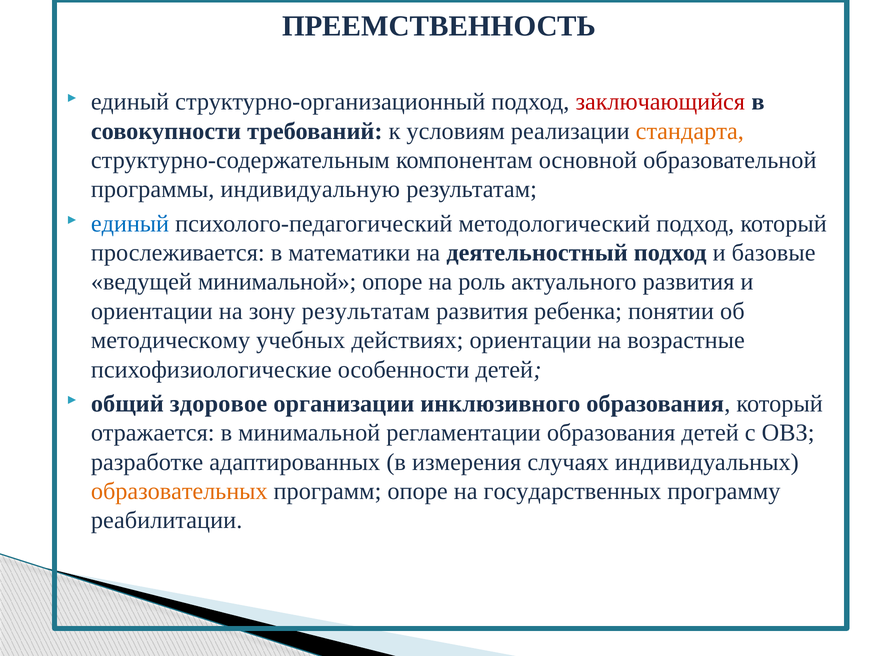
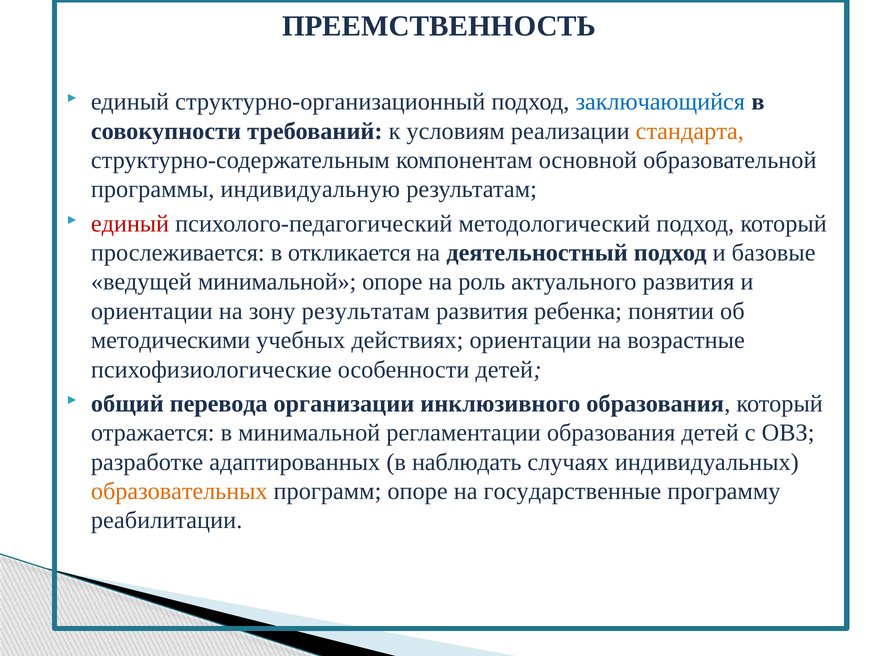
заключающийся colour: red -> blue
единый at (130, 223) colour: blue -> red
математики: математики -> откликается
методическому: методическому -> методическими
здоровое: здоровое -> перевода
измерения: измерения -> наблюдать
государственных: государственных -> государственные
